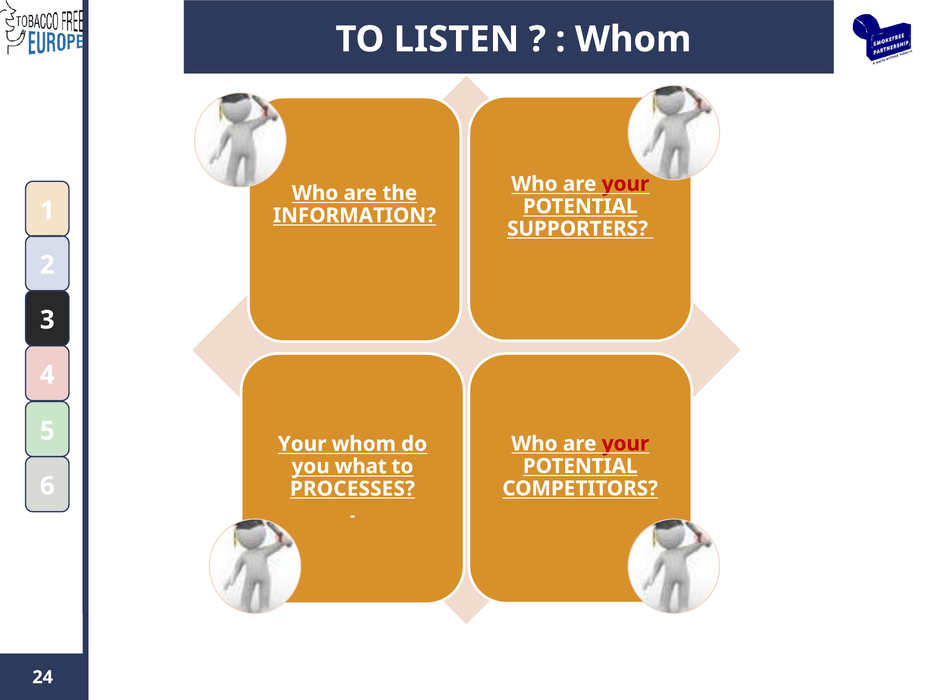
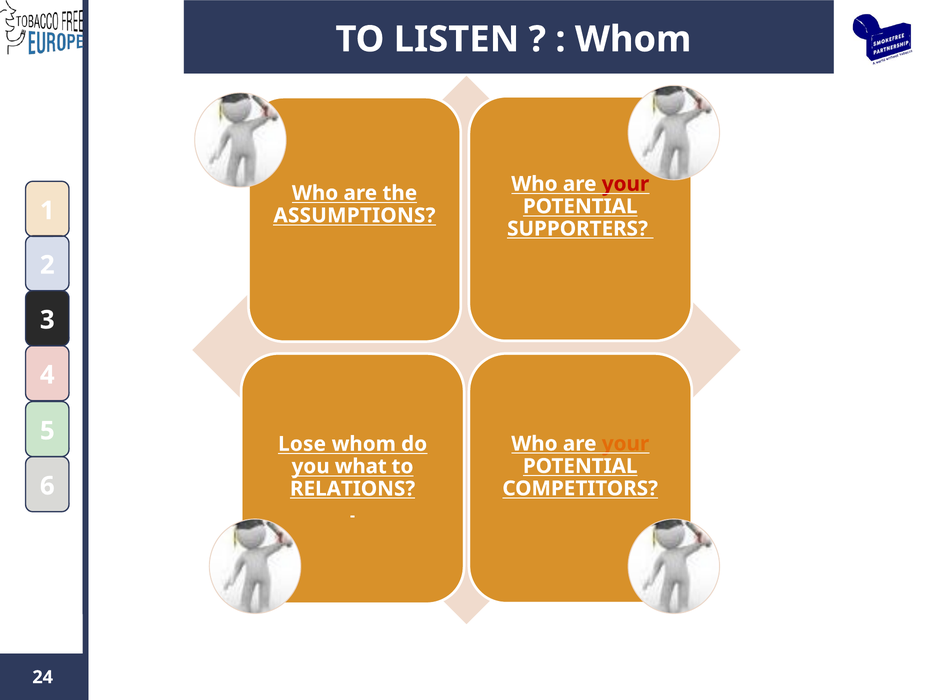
INFORMATION: INFORMATION -> ASSUMPTIONS
your at (625, 444) colour: red -> orange
Your at (302, 444): Your -> Lose
PROCESSES: PROCESSES -> RELATIONS
